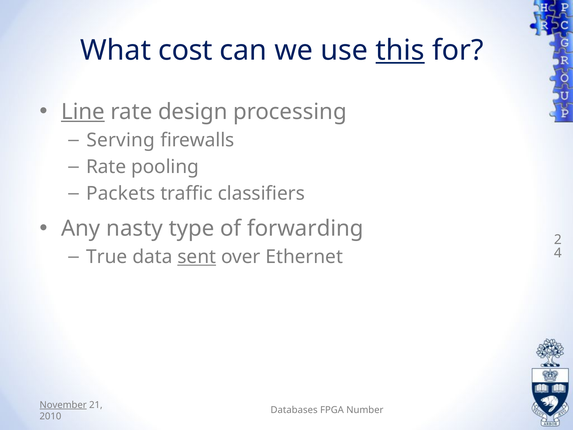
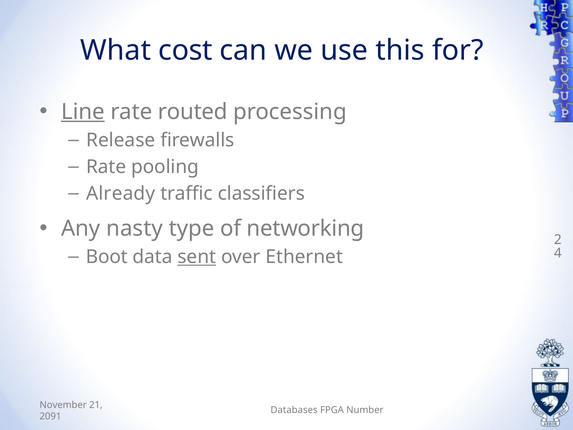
this underline: present -> none
design: design -> routed
Serving: Serving -> Release
Packets: Packets -> Already
forwarding: forwarding -> networking
True: True -> Boot
November underline: present -> none
2010: 2010 -> 2091
